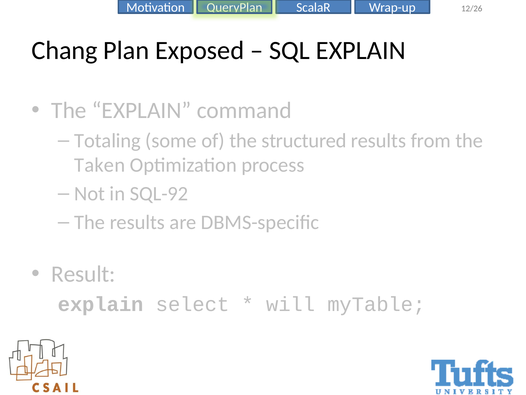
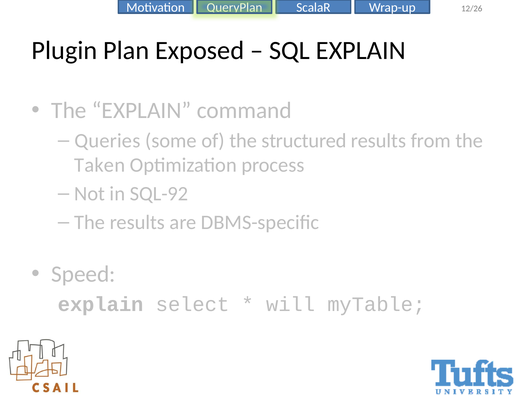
Chang: Chang -> Plugin
Totaling: Totaling -> Queries
Result: Result -> Speed
